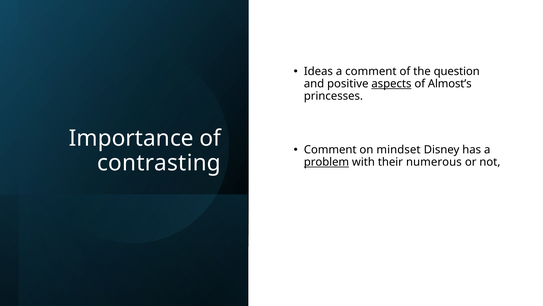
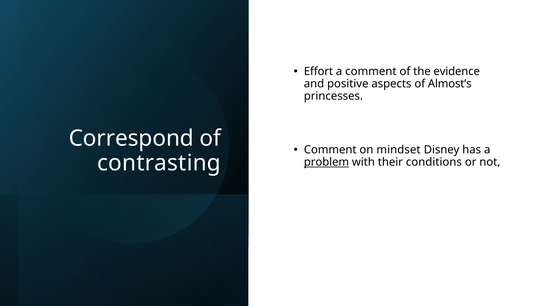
Ideas: Ideas -> Effort
question: question -> evidence
aspects underline: present -> none
Importance: Importance -> Correspond
numerous: numerous -> conditions
